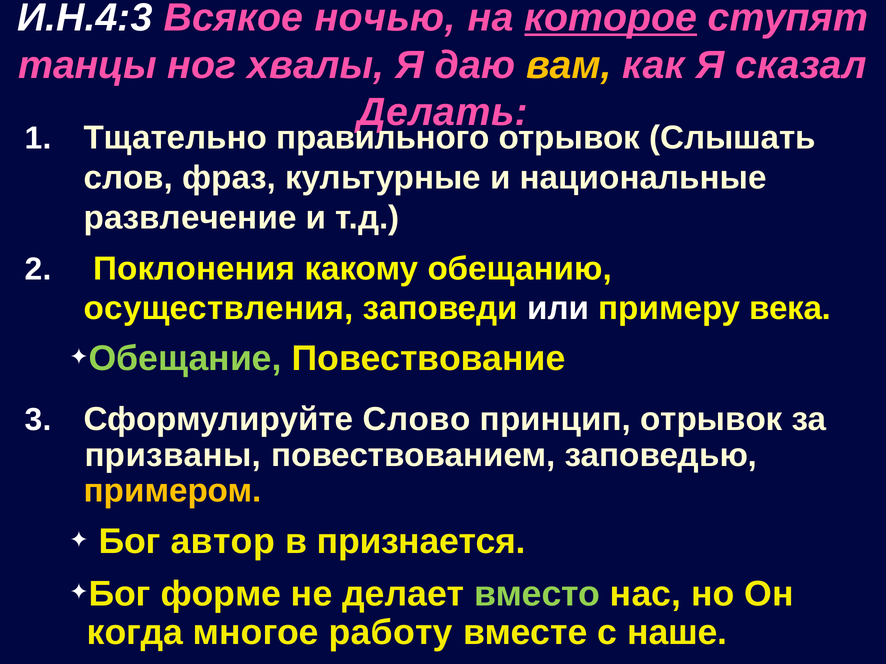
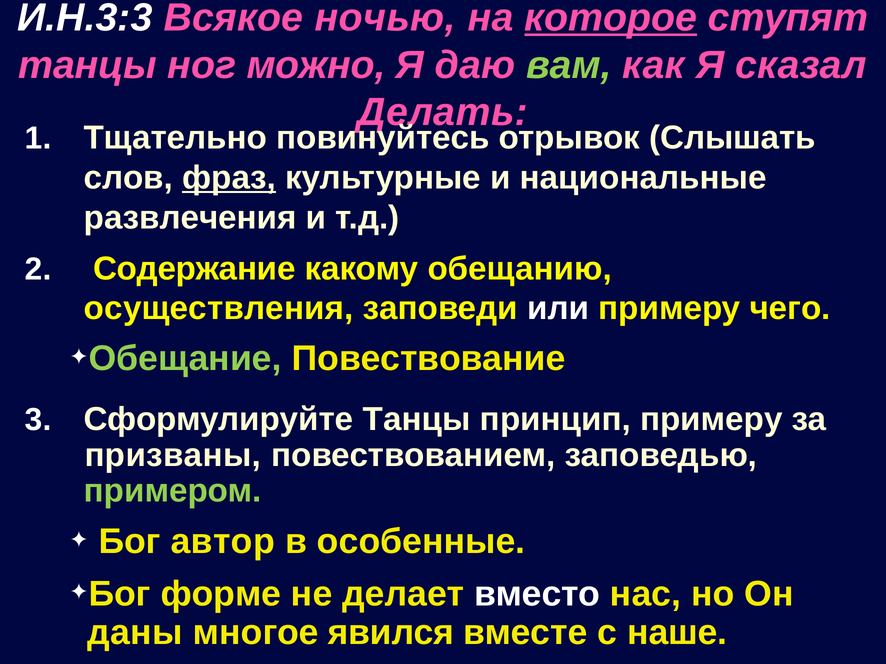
И.Н.4:3: И.Н.4:3 -> И.Н.3:3
хвалы: хвалы -> можно
вам colour: yellow -> light green
правильного: правильного -> повинуйтесь
фраз underline: none -> present
развлечение: развлечение -> развлечения
Поклонения: Поклонения -> Содержание
века: века -> чего
Сформулируйте Слово: Слово -> Танцы
принцип отрывок: отрывок -> примеру
примером colour: yellow -> light green
признается: признается -> особенные
вместо colour: light green -> white
когда: когда -> даны
работу: работу -> явился
